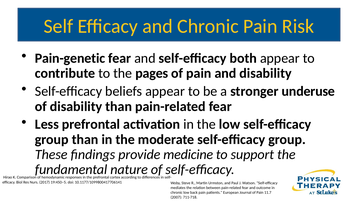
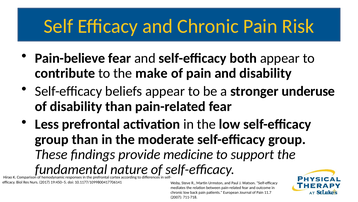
Pain-genetic: Pain-genetic -> Pain-believe
pages: pages -> make
